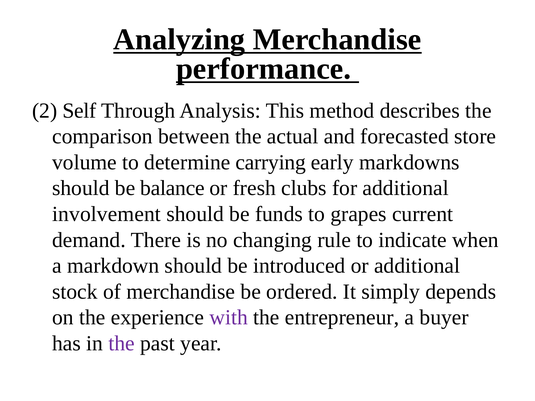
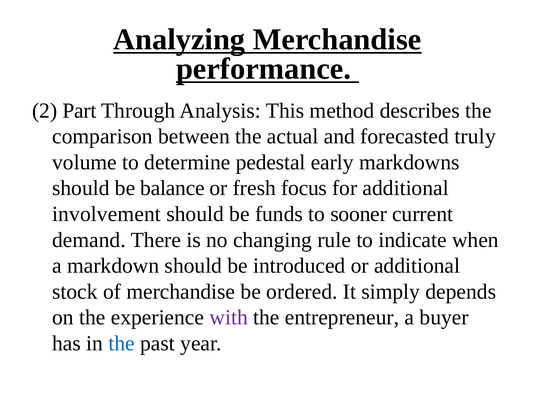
Self: Self -> Part
store: store -> truly
carrying: carrying -> pedestal
clubs: clubs -> focus
grapes: grapes -> sooner
the at (122, 344) colour: purple -> blue
